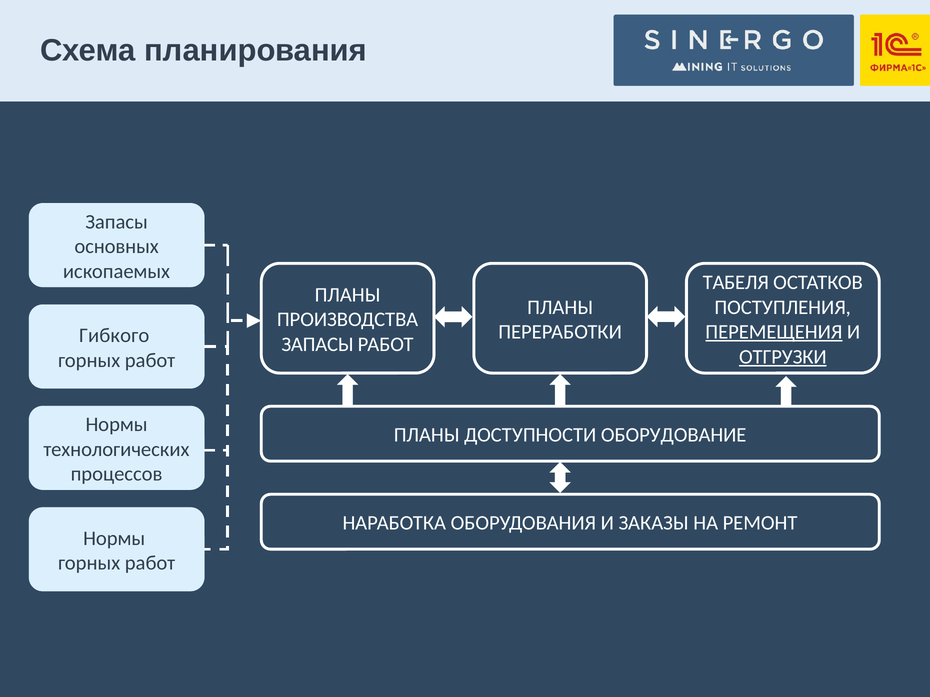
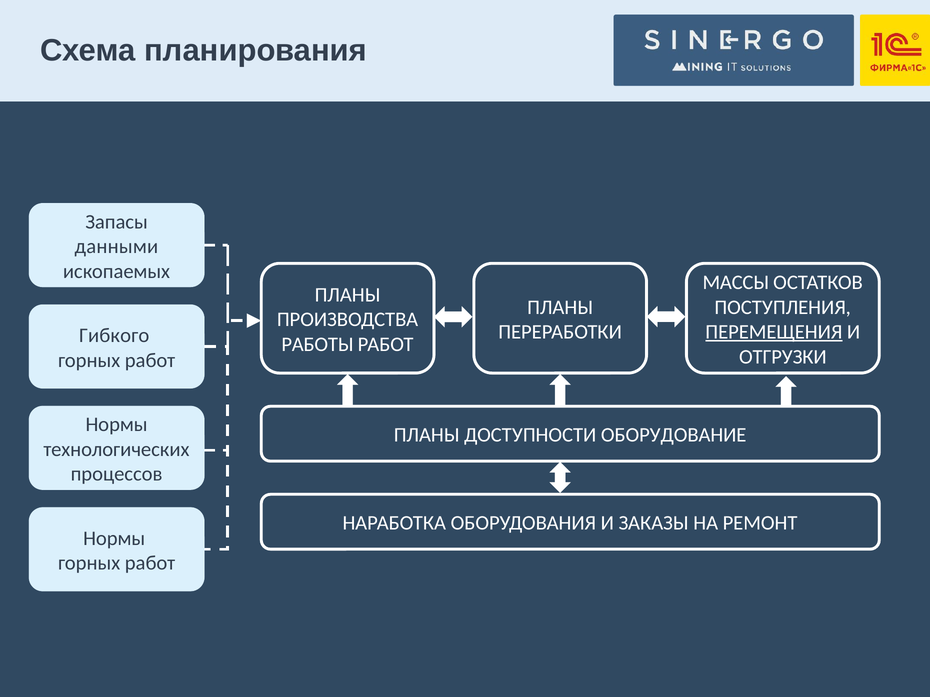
основных: основных -> данными
ТАБЕЛЯ: ТАБЕЛЯ -> МАССЫ
ЗАПАСЫ at (317, 345): ЗАПАСЫ -> РАБОТЫ
ОТГРУЗКИ underline: present -> none
